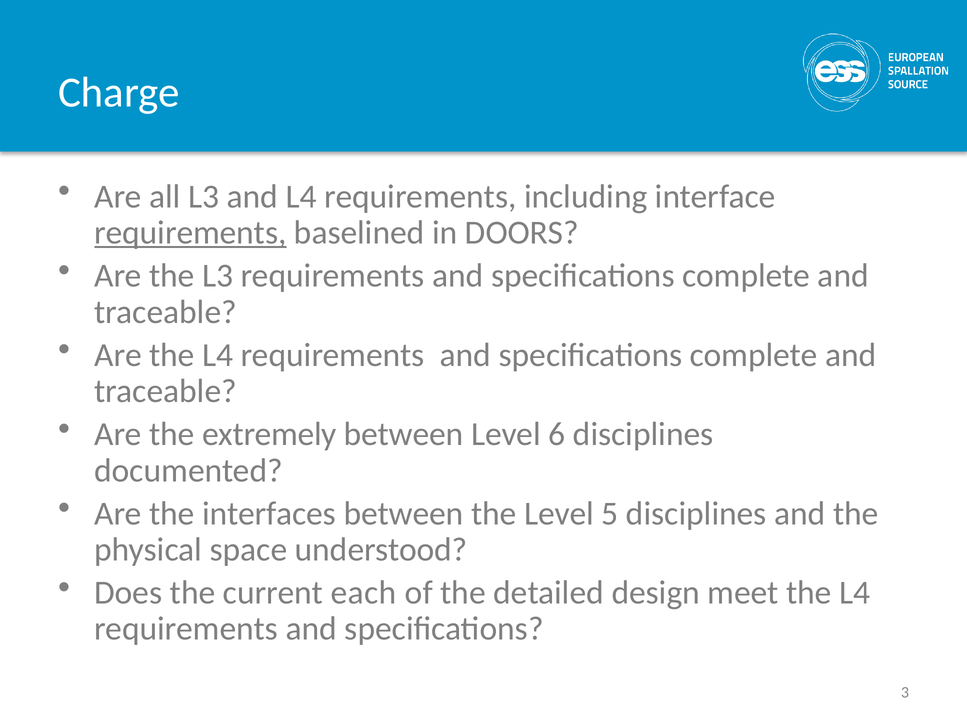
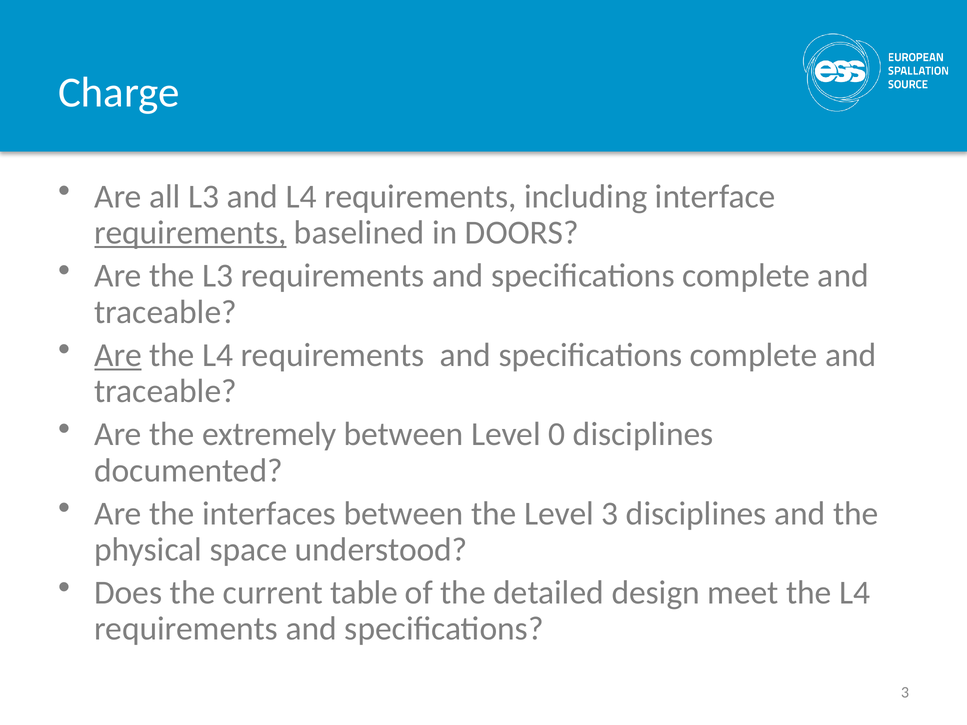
Are at (118, 355) underline: none -> present
6: 6 -> 0
Level 5: 5 -> 3
each: each -> table
